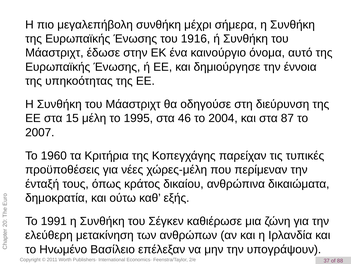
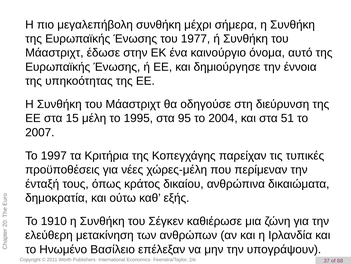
1916: 1916 -> 1977
46: 46 -> 95
87: 87 -> 51
1960: 1960 -> 1997
1991: 1991 -> 1910
